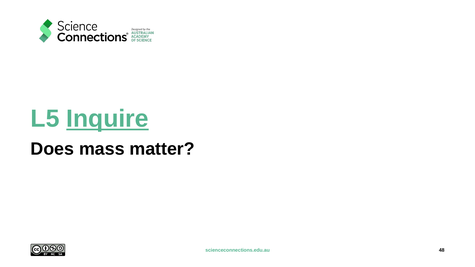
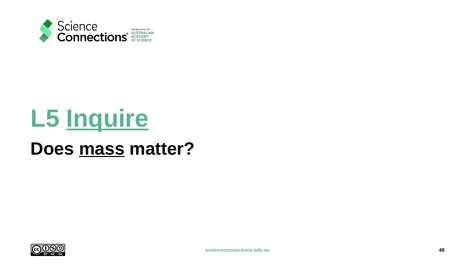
mass underline: none -> present
